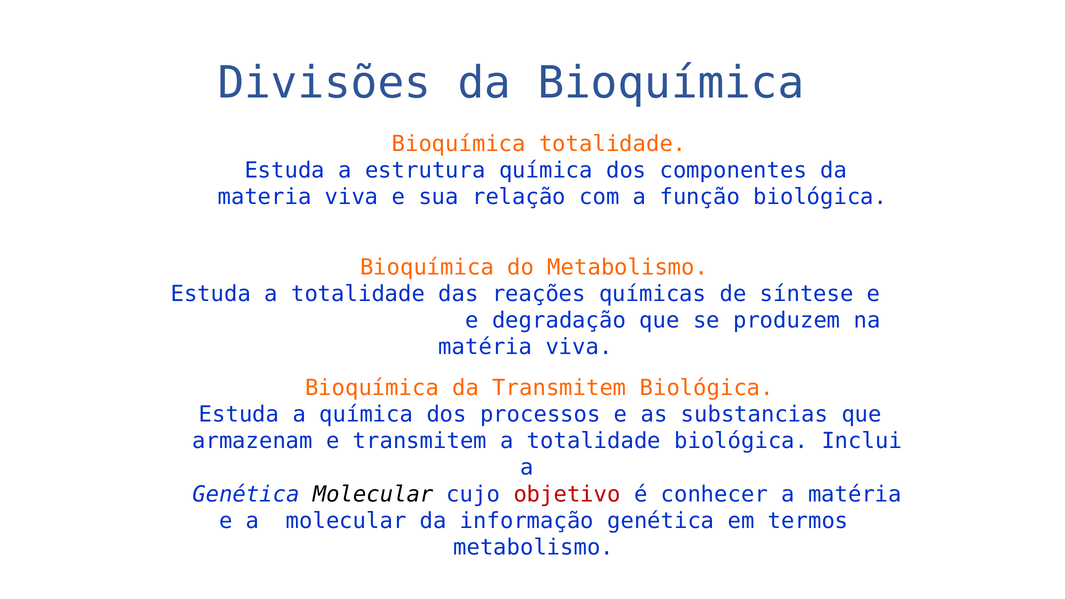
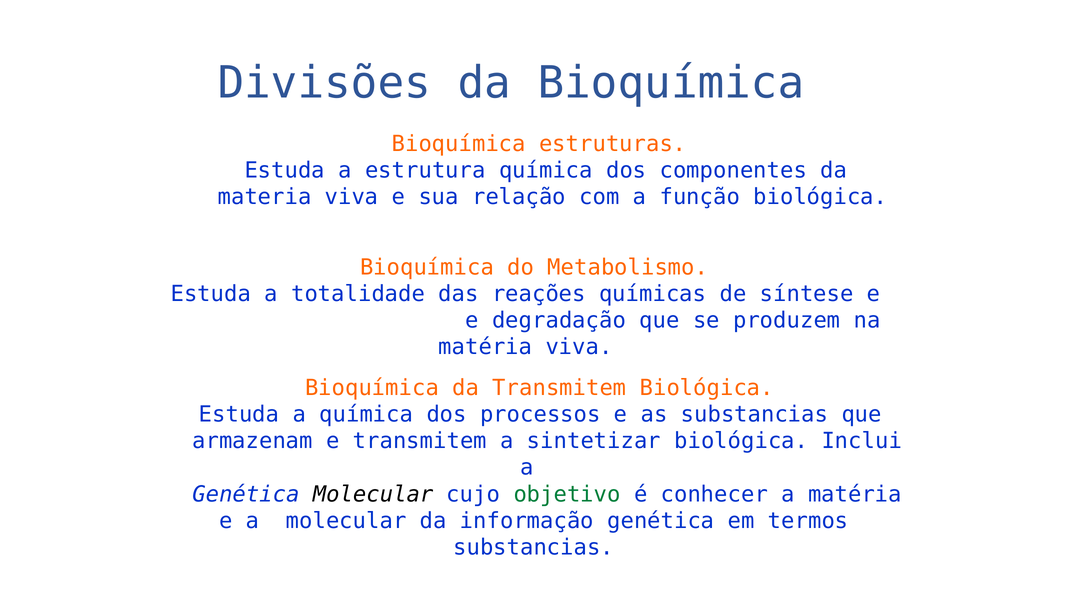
Bioquímica totalidade: totalidade -> estruturas
transmitem a totalidade: totalidade -> sintetizar
objetivo colour: red -> green
metabolismo at (534, 548): metabolismo -> substancias
